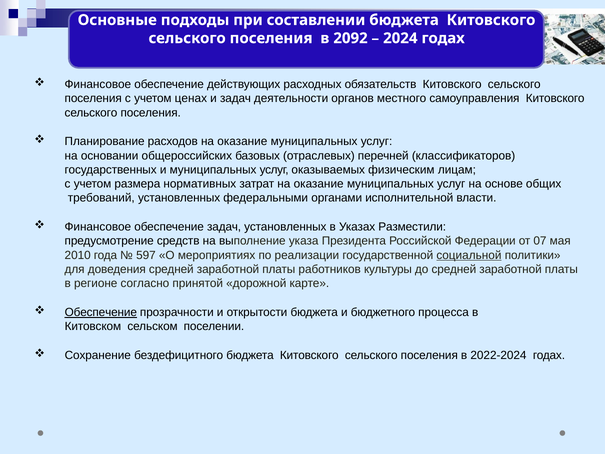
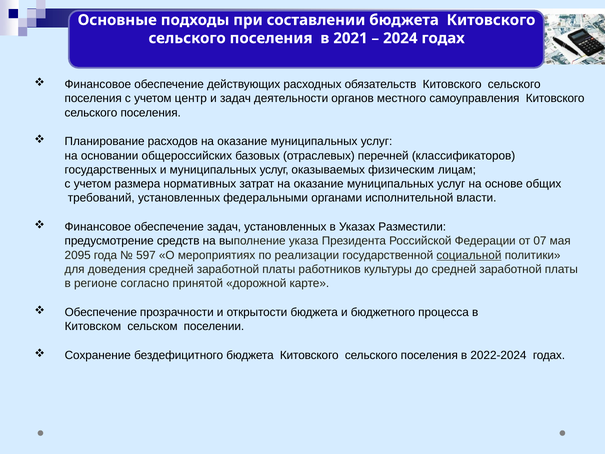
2092: 2092 -> 2021
ценах: ценах -> центр
2010: 2010 -> 2095
Обеспечение at (101, 312) underline: present -> none
